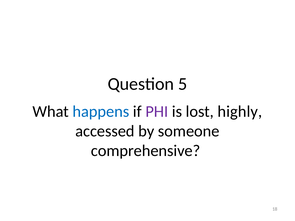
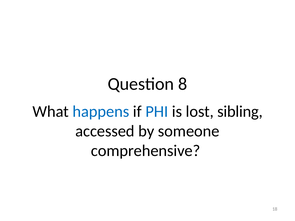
5: 5 -> 8
PHI colour: purple -> blue
highly: highly -> sibling
